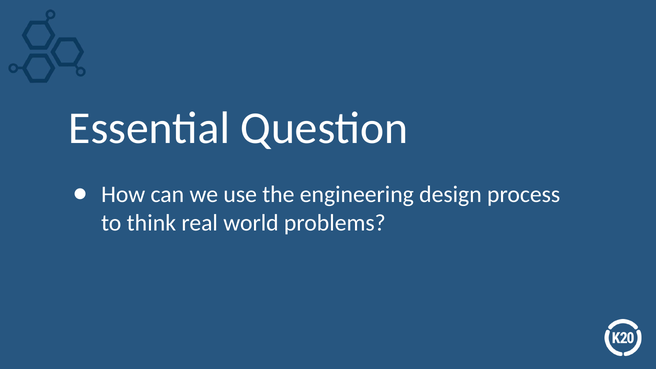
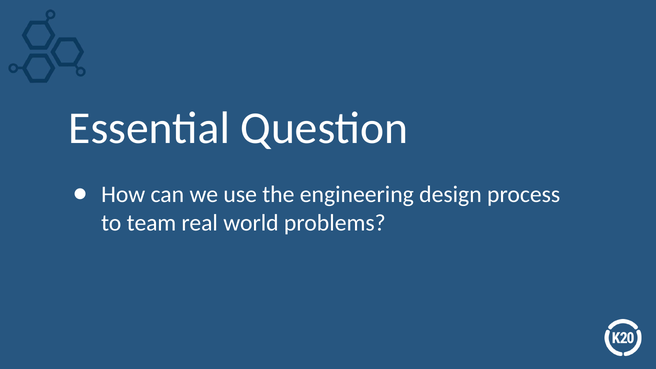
think: think -> team
